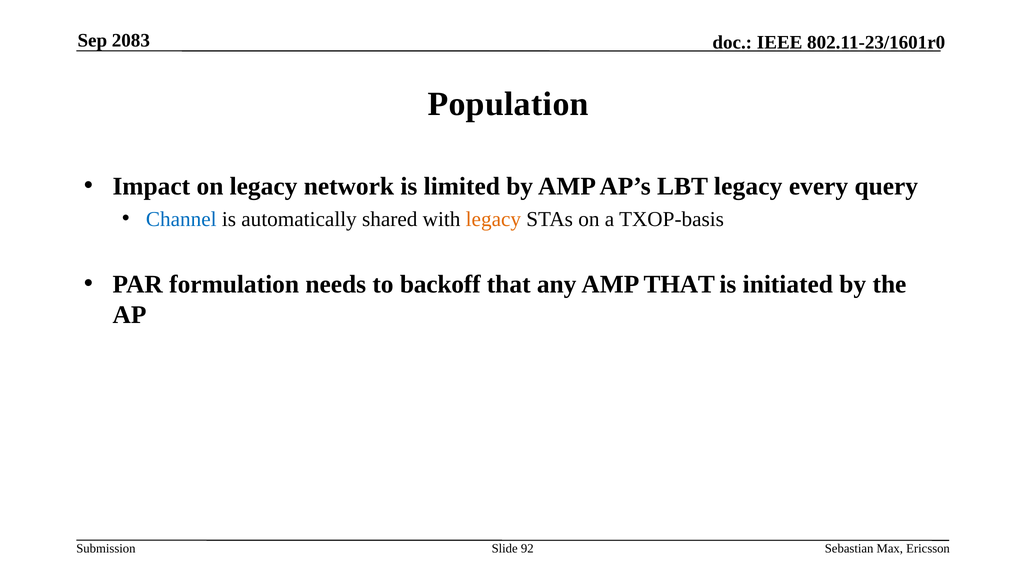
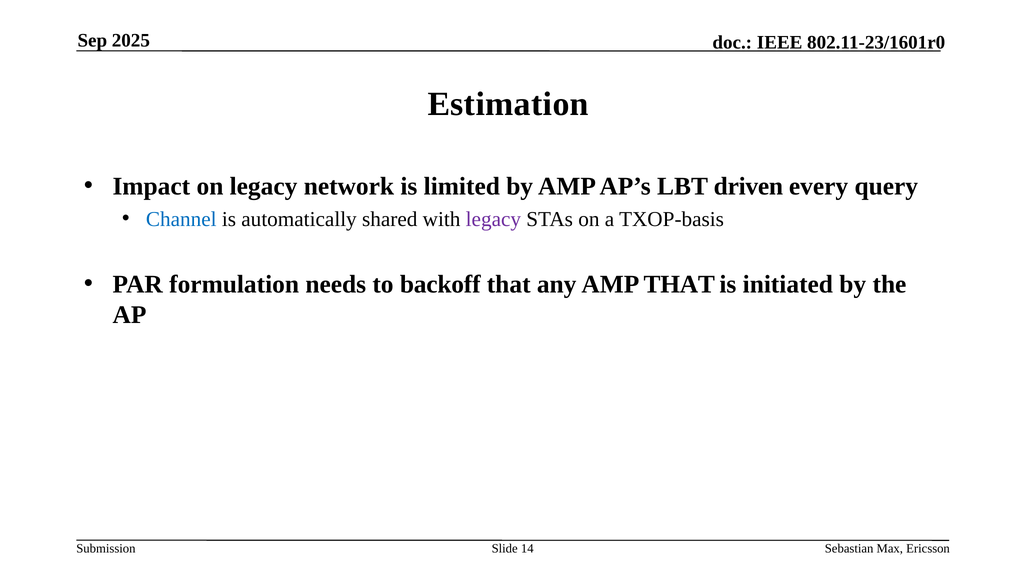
2083: 2083 -> 2025
Population: Population -> Estimation
LBT legacy: legacy -> driven
legacy at (493, 219) colour: orange -> purple
92: 92 -> 14
